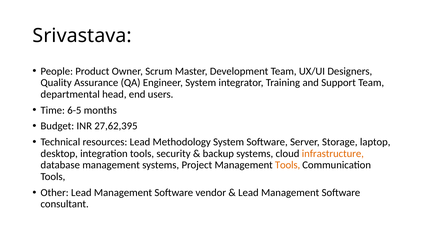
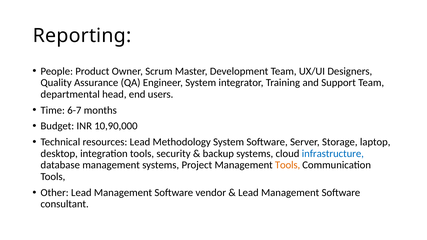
Srivastava: Srivastava -> Reporting
6-5: 6-5 -> 6-7
27,62,395: 27,62,395 -> 10,90,000
infrastructure colour: orange -> blue
